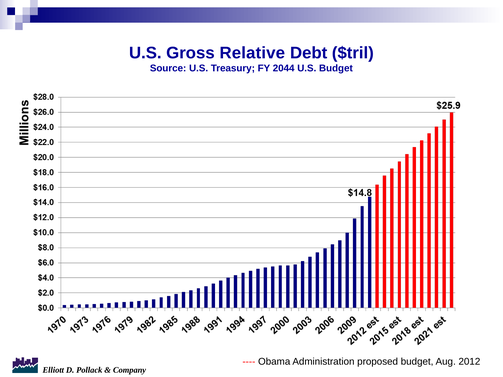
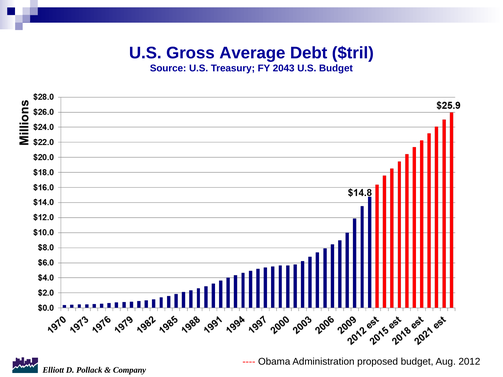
Relative: Relative -> Average
2044: 2044 -> 2043
